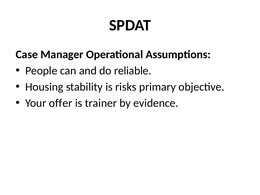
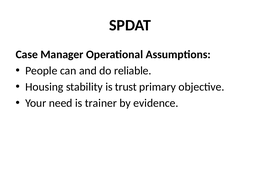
risks: risks -> trust
offer: offer -> need
